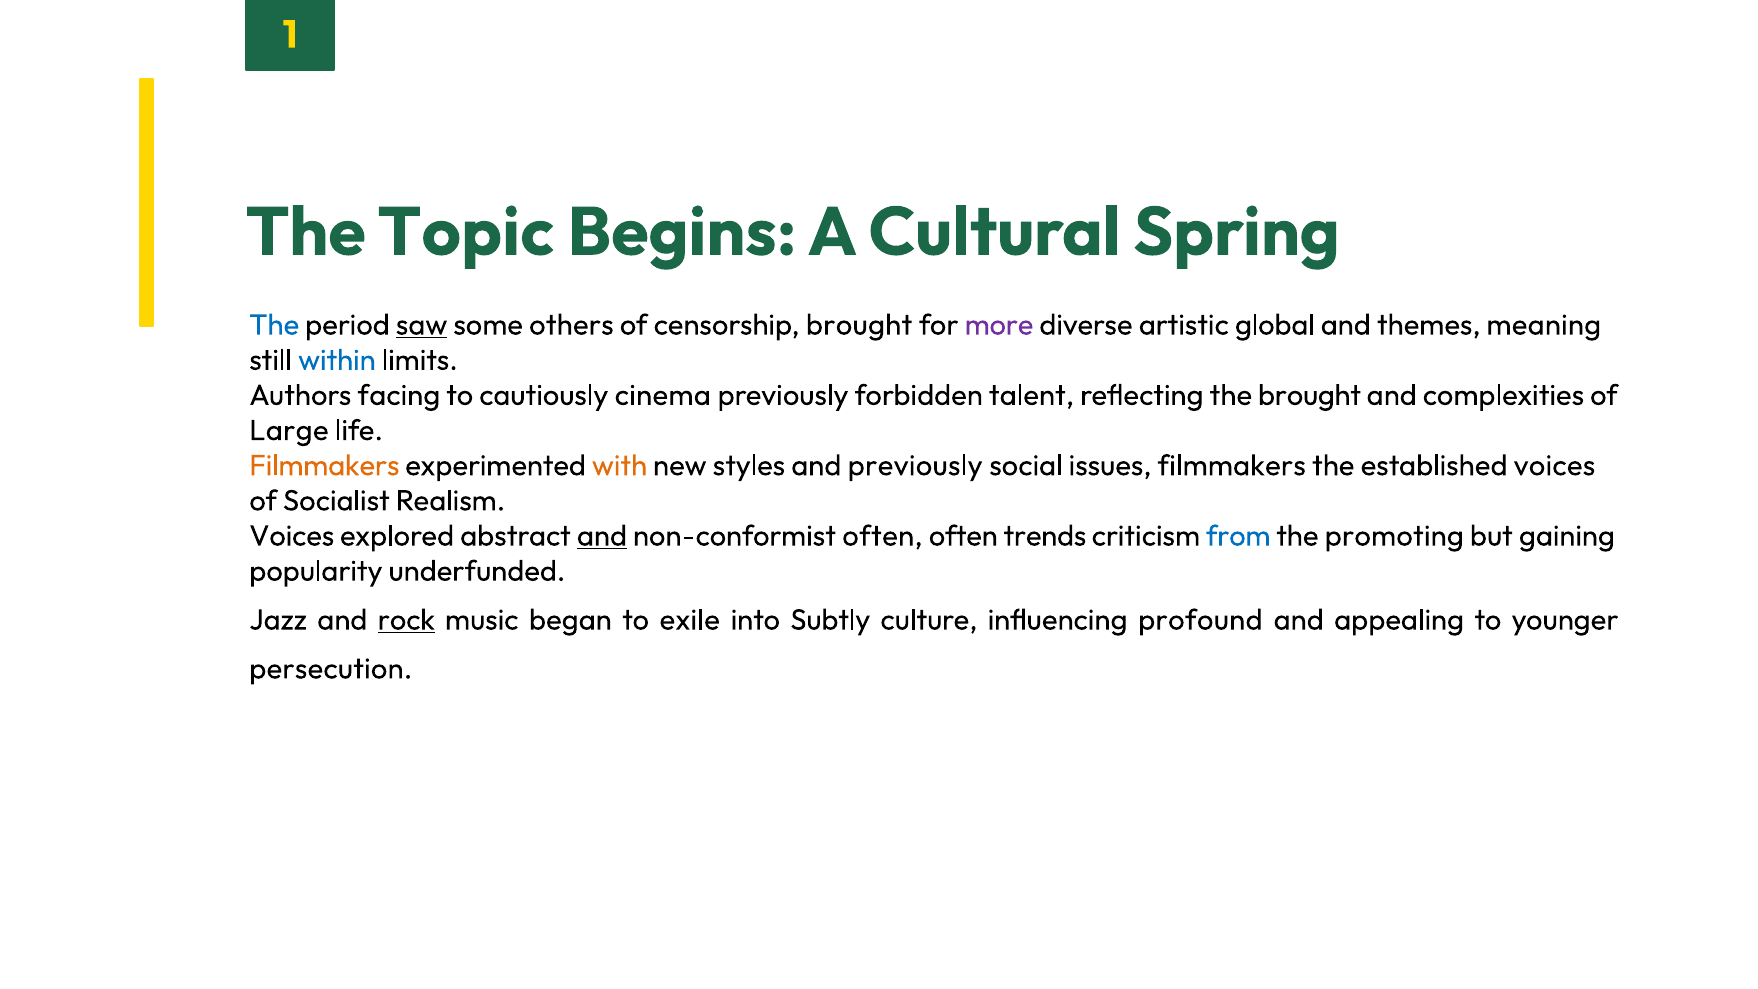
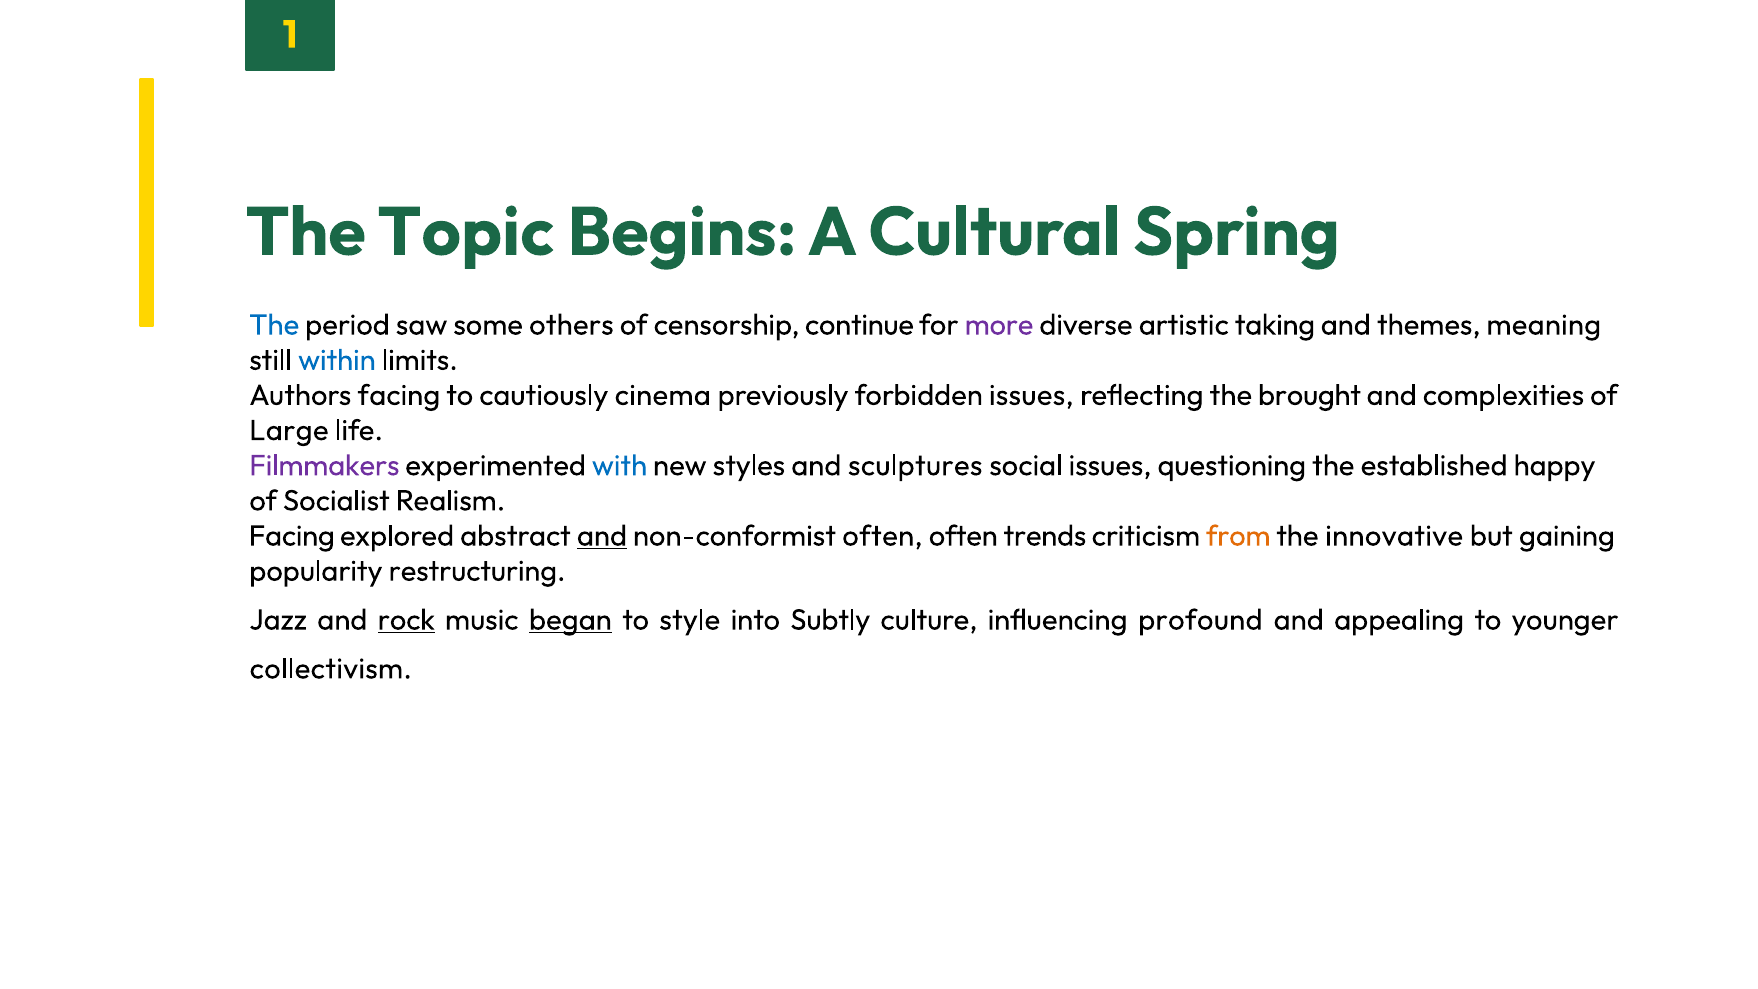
saw underline: present -> none
censorship brought: brought -> continue
global: global -> taking
forbidden talent: talent -> issues
Filmmakers at (324, 466) colour: orange -> purple
with colour: orange -> blue
and previously: previously -> sculptures
issues filmmakers: filmmakers -> questioning
established voices: voices -> happy
Voices at (292, 536): Voices -> Facing
from colour: blue -> orange
promoting: promoting -> innovative
underfunded: underfunded -> restructuring
began underline: none -> present
exile: exile -> style
persecution: persecution -> collectivism
